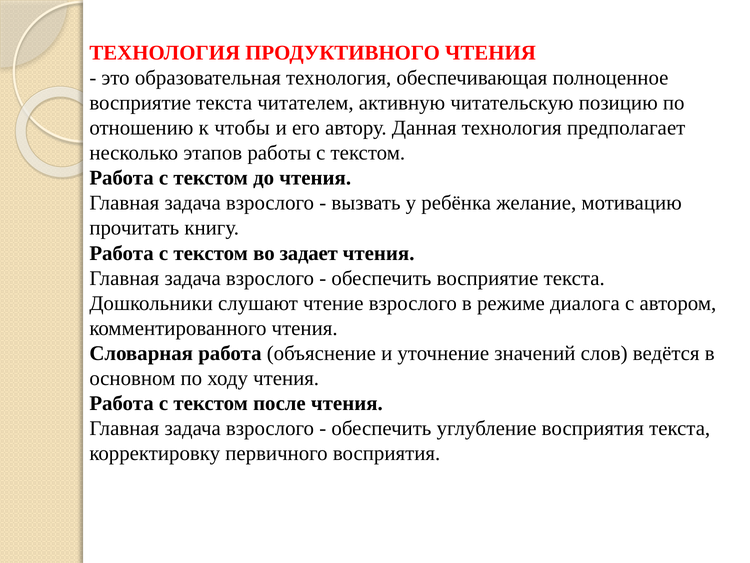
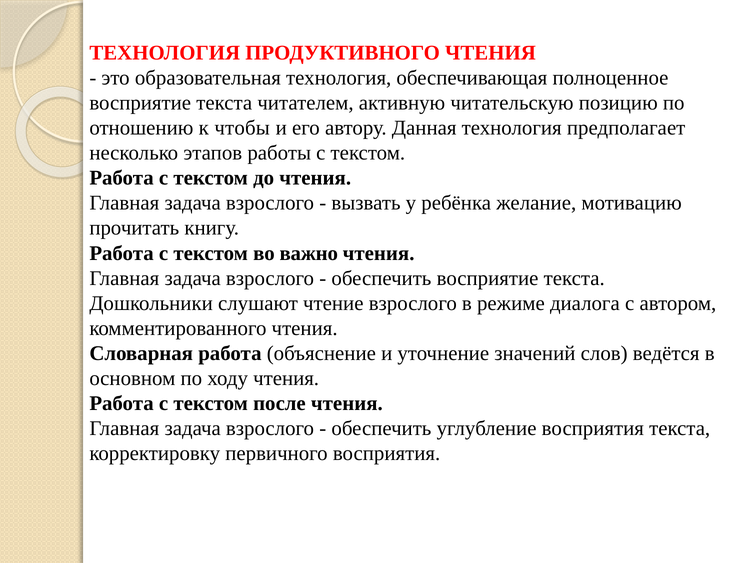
задает: задает -> важно
